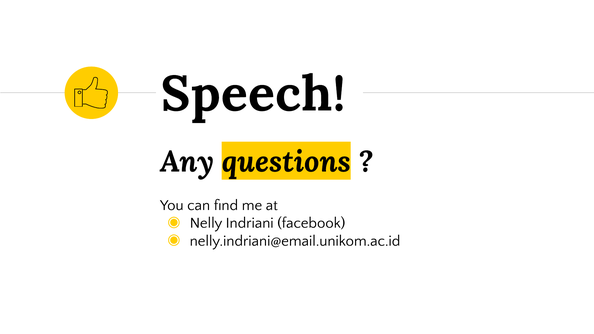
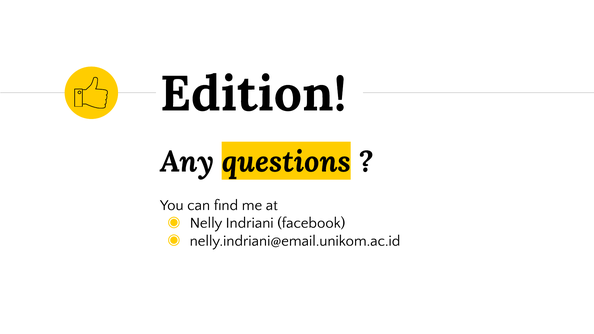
Speech: Speech -> Edition
